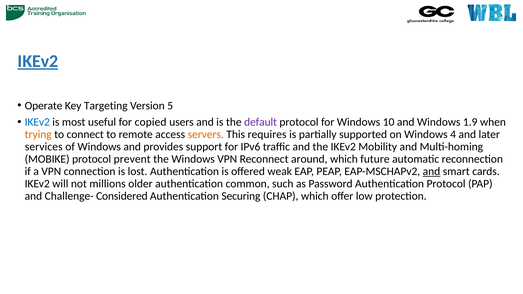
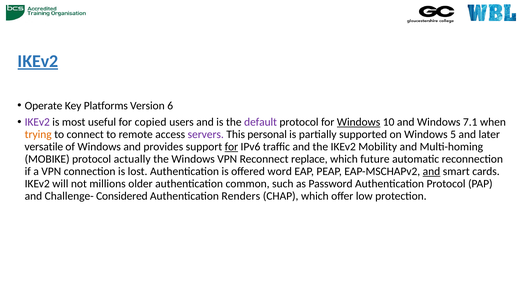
Targeting: Targeting -> Platforms
5: 5 -> 6
IKEv2 at (37, 122) colour: blue -> purple
Windows at (359, 122) underline: none -> present
1.9: 1.9 -> 7.1
servers colour: orange -> purple
requires: requires -> personal
4: 4 -> 5
services: services -> versatile
for at (231, 147) underline: none -> present
prevent: prevent -> actually
around: around -> replace
weak: weak -> word
Securing: Securing -> Renders
